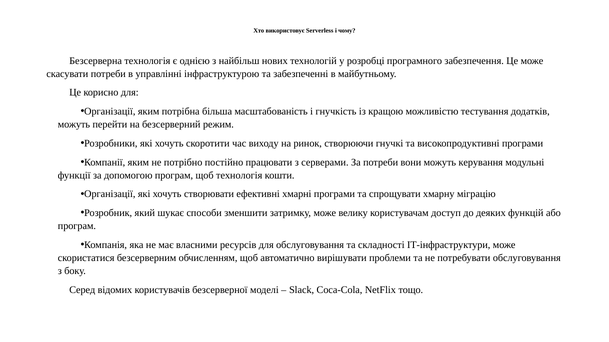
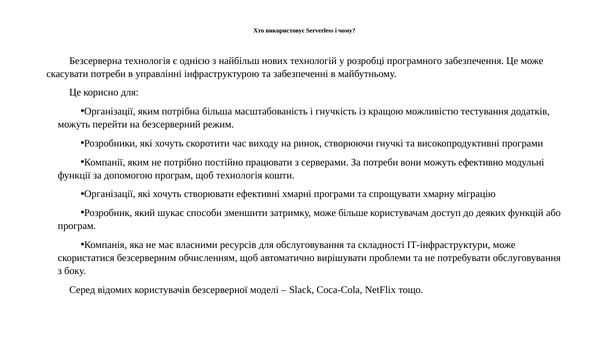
керування: керування -> ефективно
велику: велику -> більше
